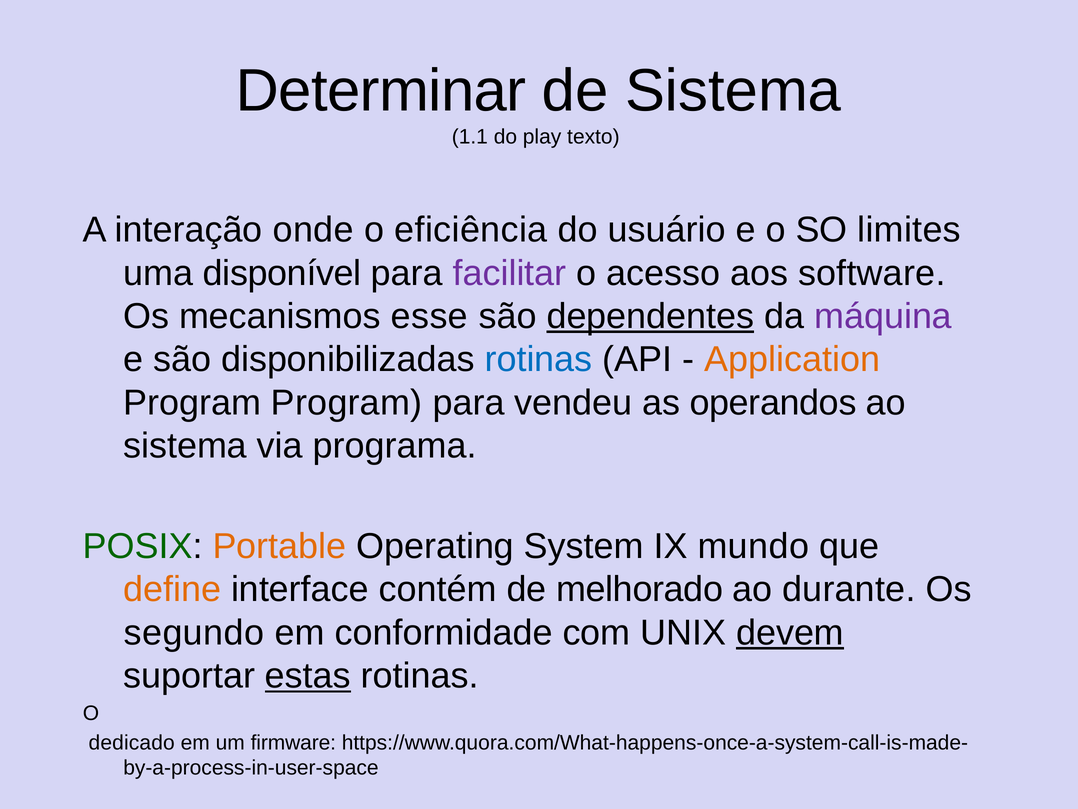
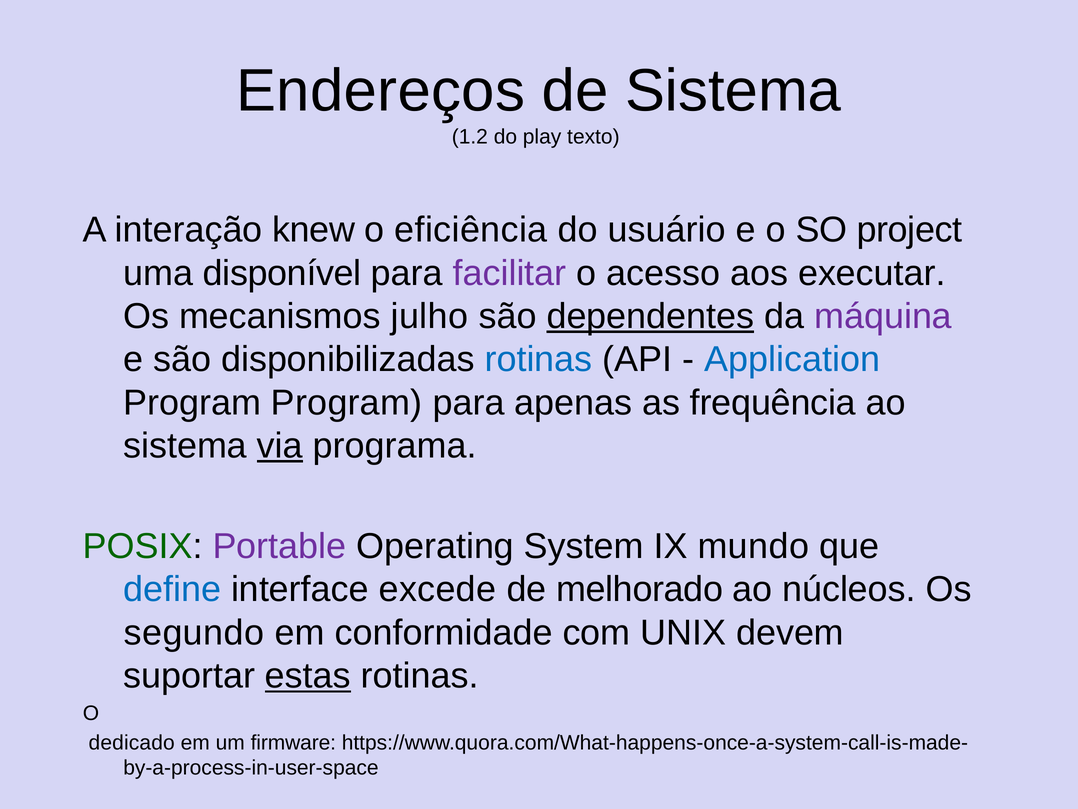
Determinar: Determinar -> Endereços
1.1: 1.1 -> 1.2
onde: onde -> knew
limites: limites -> project
software: software -> executar
esse: esse -> julho
Application colour: orange -> blue
vendeu: vendeu -> apenas
operandos: operandos -> frequência
via underline: none -> present
Portable colour: orange -> purple
define colour: orange -> blue
contém: contém -> excede
durante: durante -> núcleos
devem underline: present -> none
